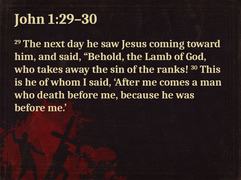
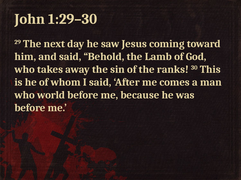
death: death -> world
